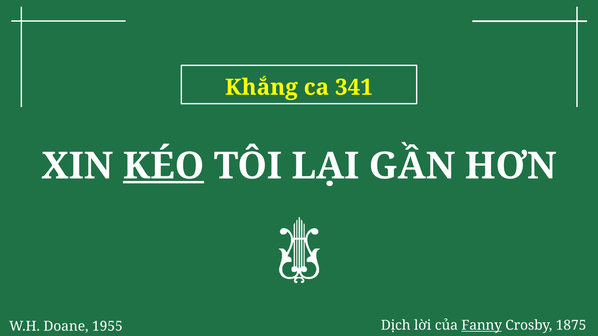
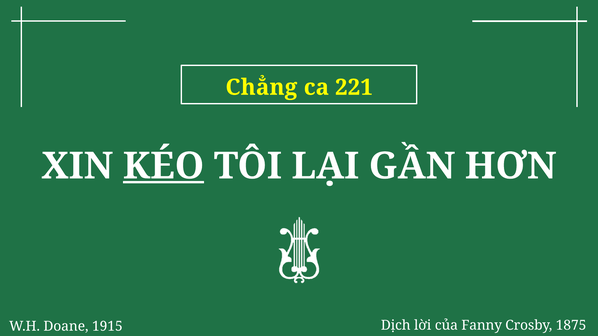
Khắng: Khắng -> Chẳng
341: 341 -> 221
1955: 1955 -> 1915
Fanny underline: present -> none
